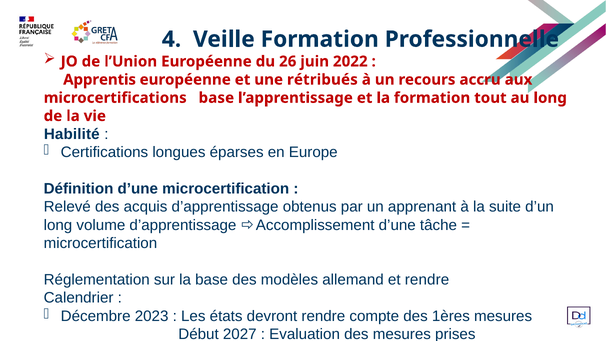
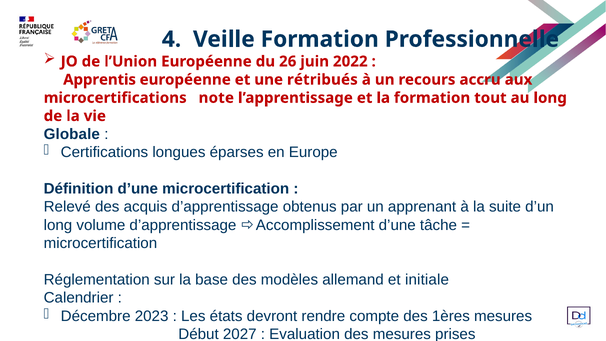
microcertifications base: base -> note
Habilité: Habilité -> Globale
et rendre: rendre -> initiale
